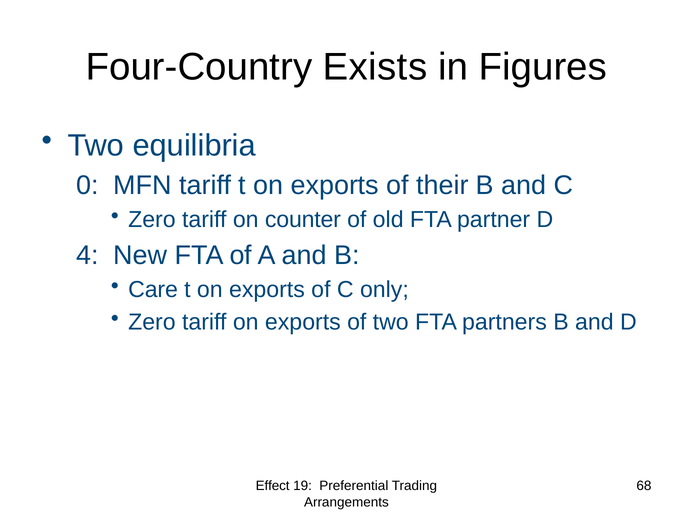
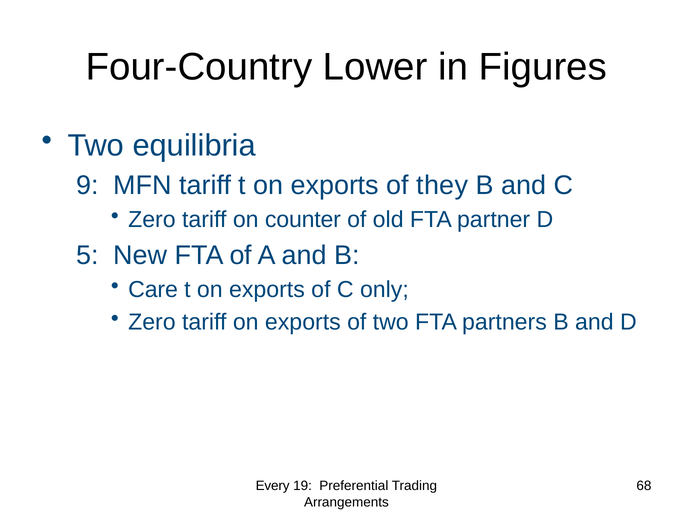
Exists: Exists -> Lower
0: 0 -> 9
their: their -> they
4: 4 -> 5
Effect: Effect -> Every
